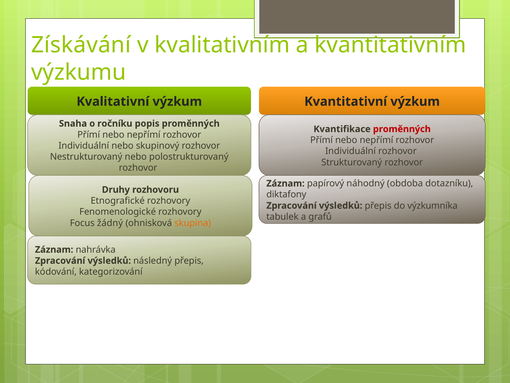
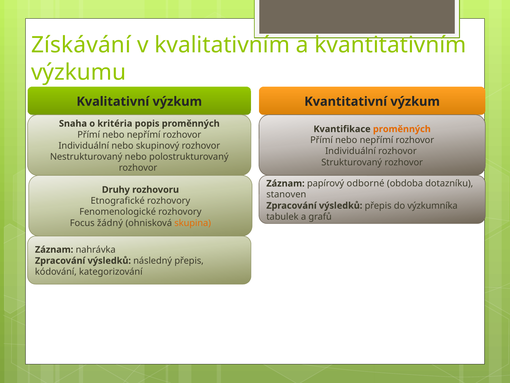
ročníku: ročníku -> kritéria
proměnných at (402, 129) colour: red -> orange
náhodný: náhodný -> odborné
diktafony: diktafony -> stanoven
